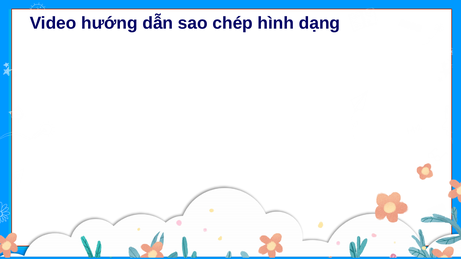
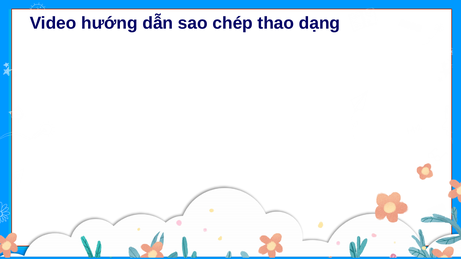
hình: hình -> thao
